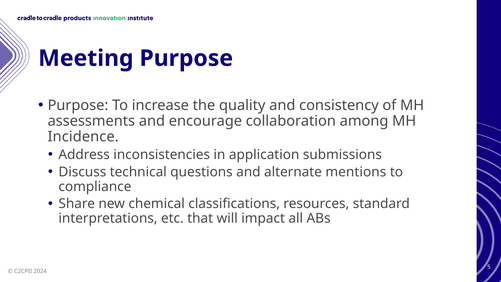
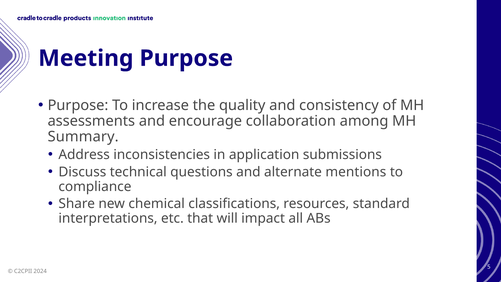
Incidence: Incidence -> Summary
